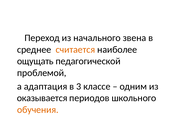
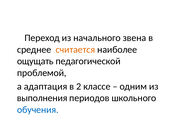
3: 3 -> 2
оказывается: оказывается -> выполнения
обучения colour: orange -> blue
